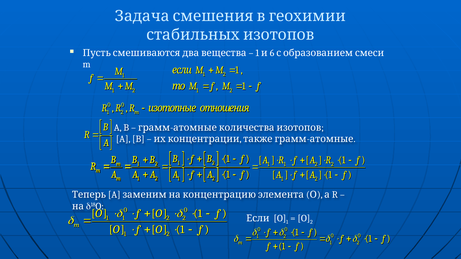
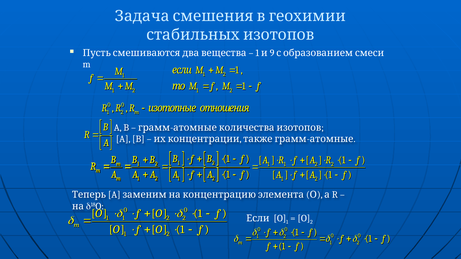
6: 6 -> 9
